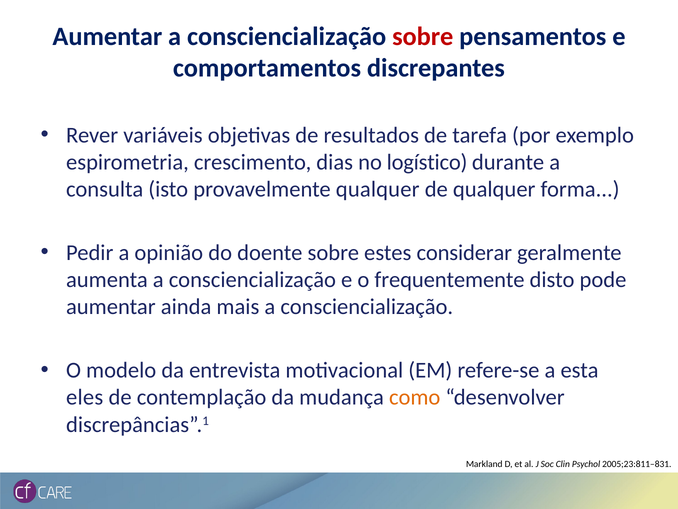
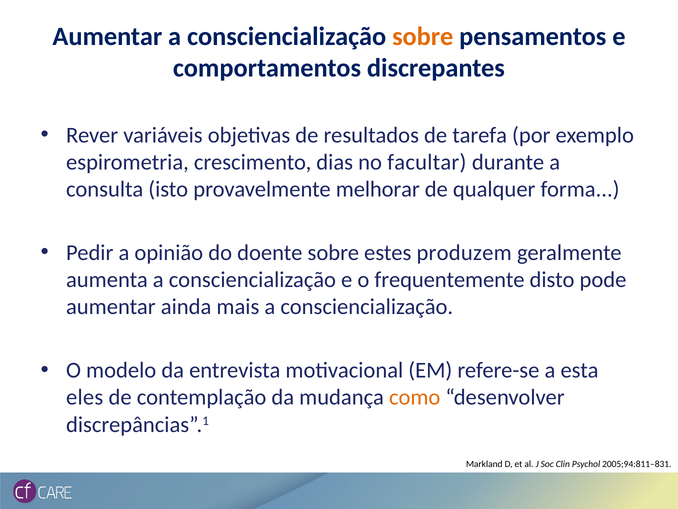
sobre at (423, 36) colour: red -> orange
logístico: logístico -> facultar
provavelmente qualquer: qualquer -> melhorar
considerar: considerar -> produzem
2005;23:811–831: 2005;23:811–831 -> 2005;94:811–831
